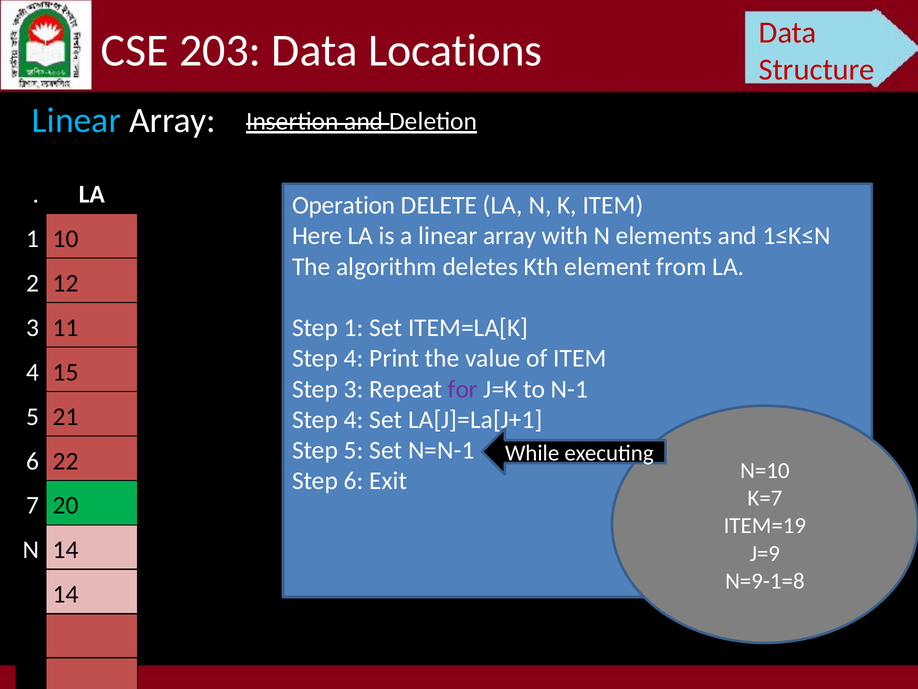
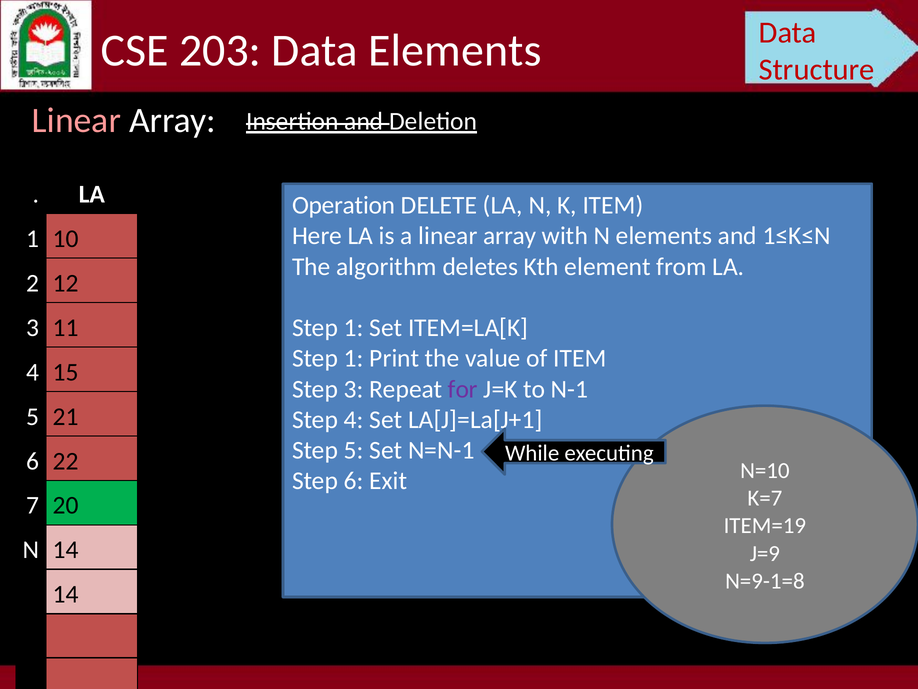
Data Locations: Locations -> Elements
Linear at (76, 120) colour: light blue -> pink
4 at (354, 358): 4 -> 1
